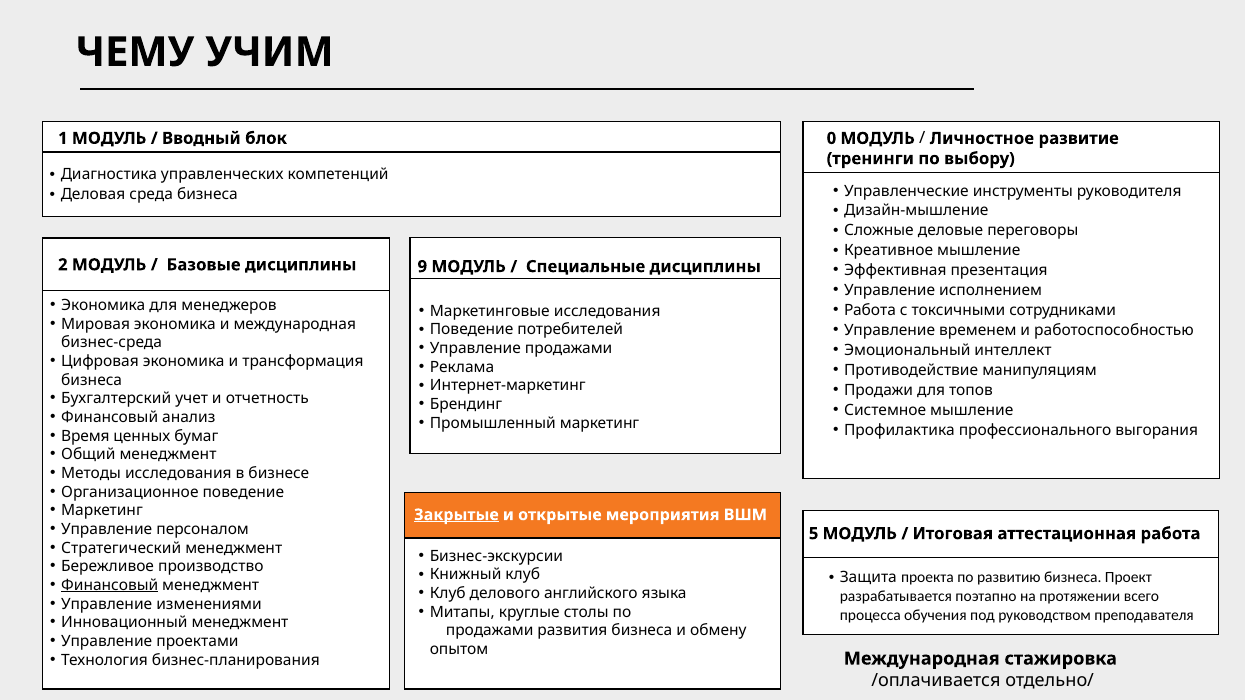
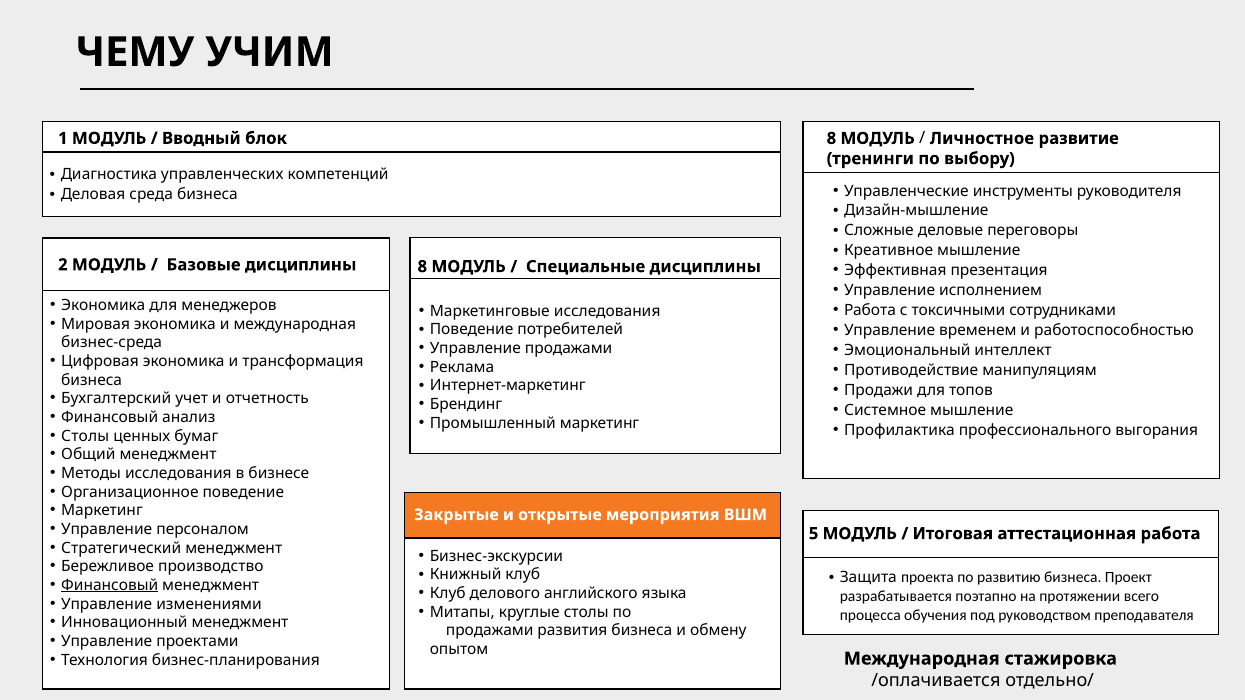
блок 0: 0 -> 8
дисциплины 9: 9 -> 8
Время at (85, 436): Время -> Столы
Закрытые underline: present -> none
